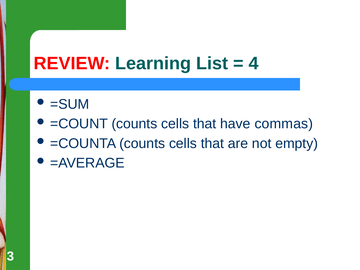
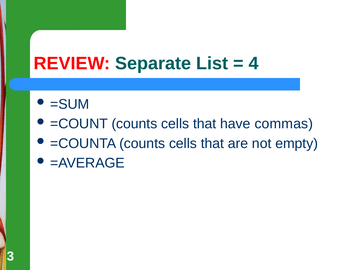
Learning: Learning -> Separate
